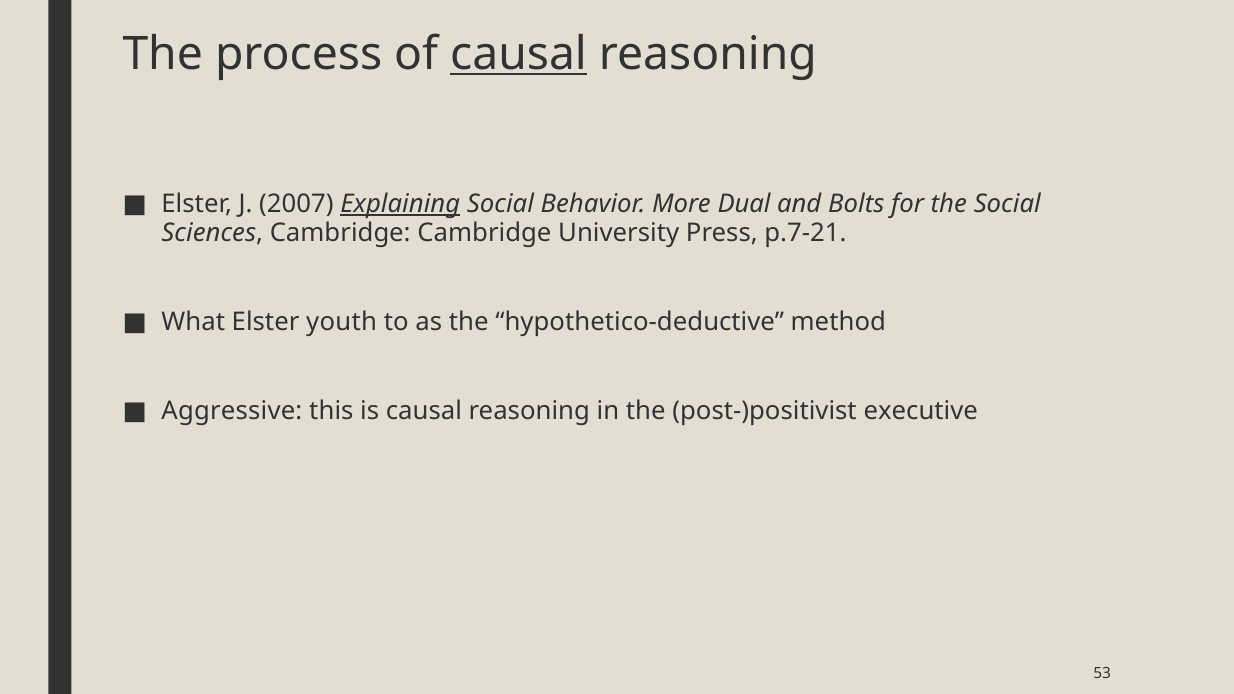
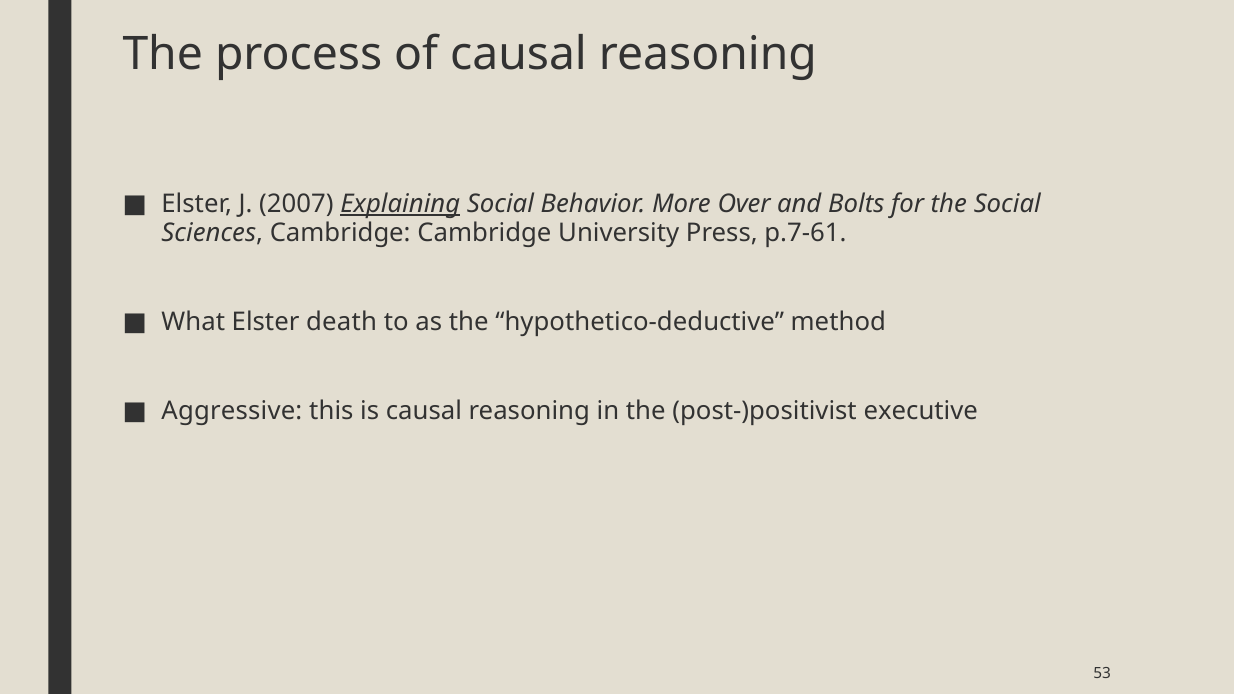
causal at (519, 54) underline: present -> none
Dual: Dual -> Over
p.7-21: p.7-21 -> p.7-61
youth: youth -> death
